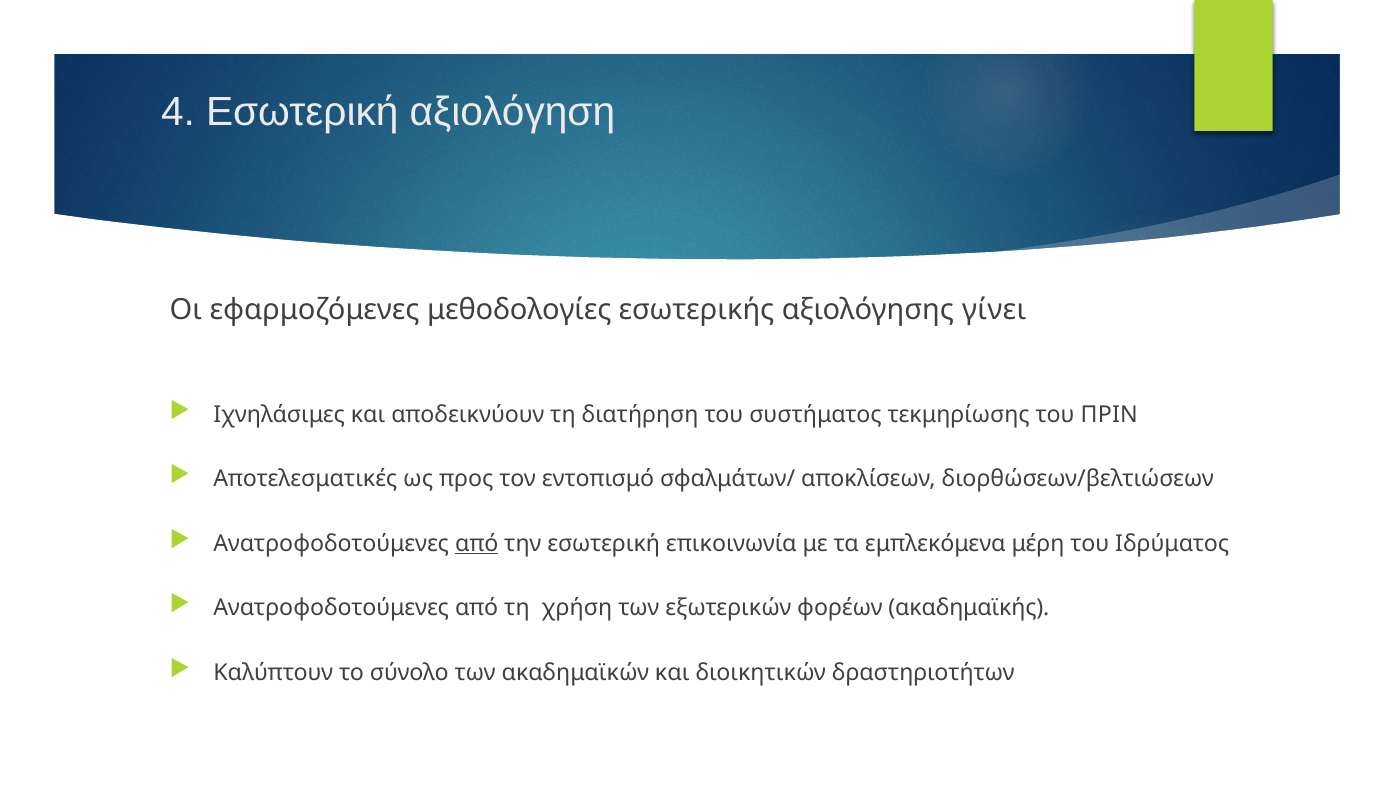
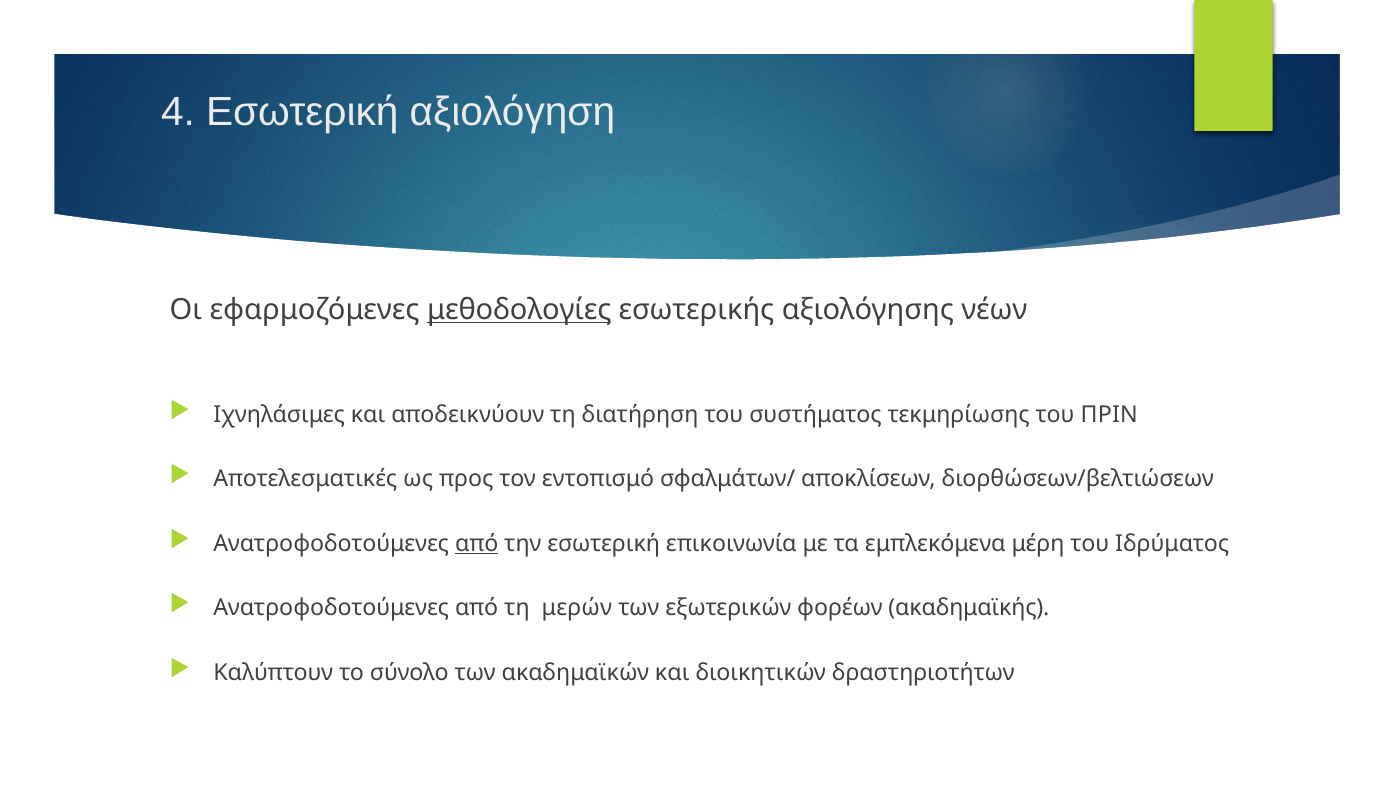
μεθοδολογίες underline: none -> present
γίνει: γίνει -> νέων
χρήση: χρήση -> μερών
